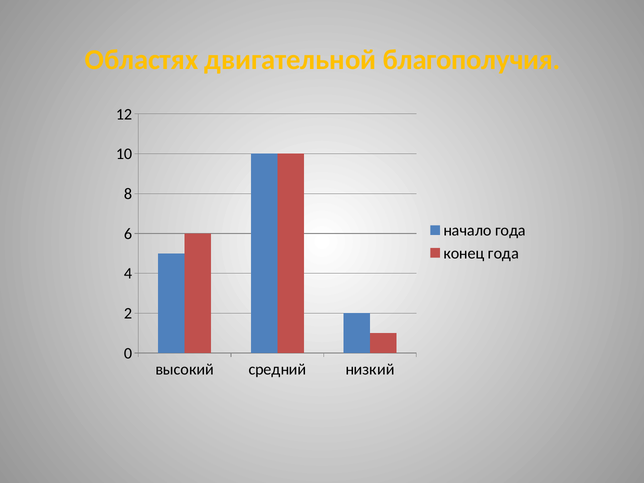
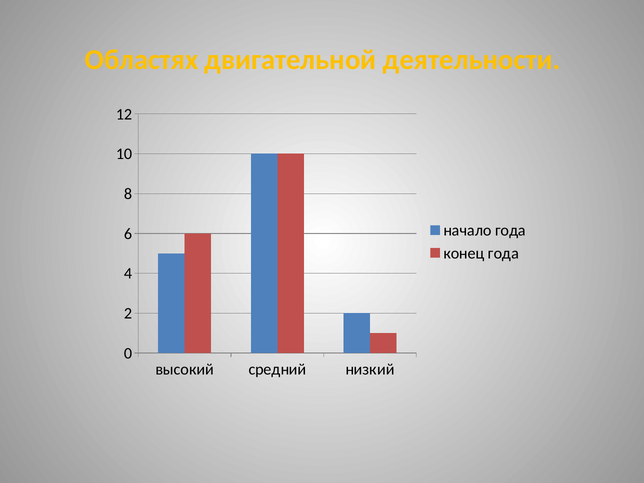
благополучия: благополучия -> деятельности
